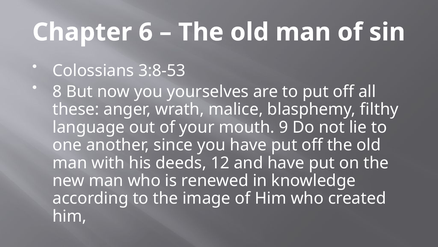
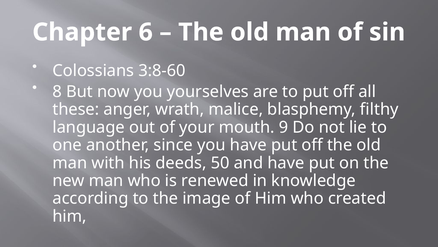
3:8-53: 3:8-53 -> 3:8-60
12: 12 -> 50
